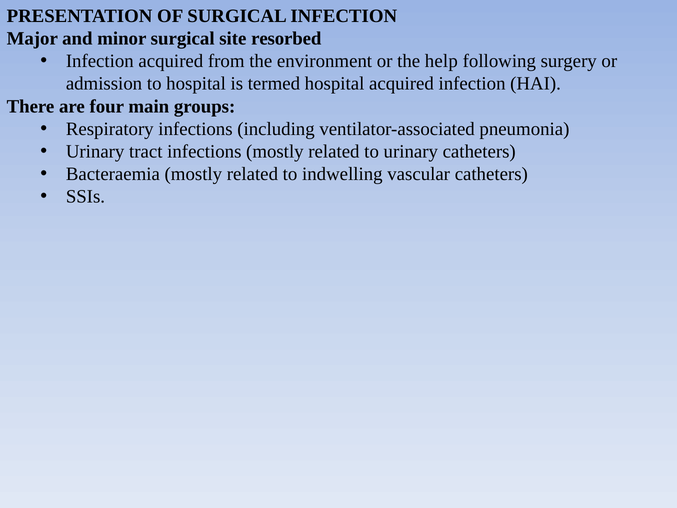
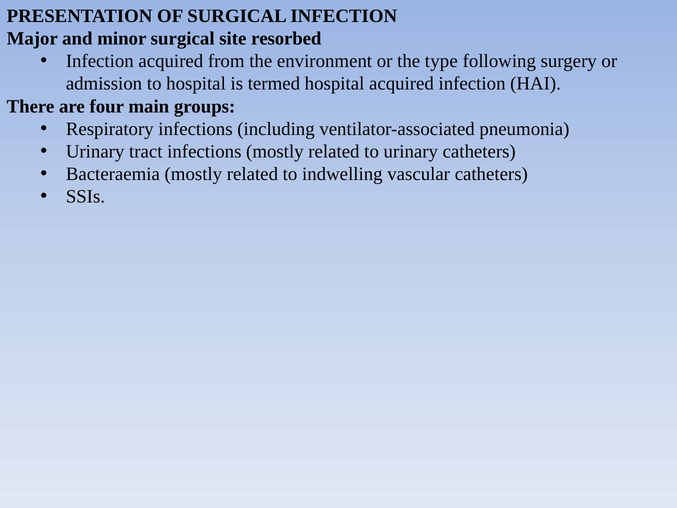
help: help -> type
